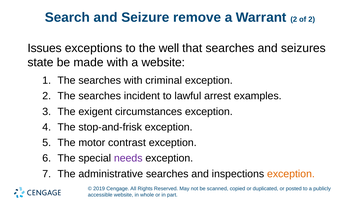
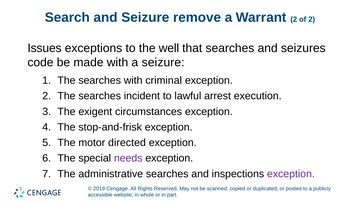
state: state -> code
a website: website -> seizure
examples: examples -> execution
contrast: contrast -> directed
exception at (291, 174) colour: orange -> purple
